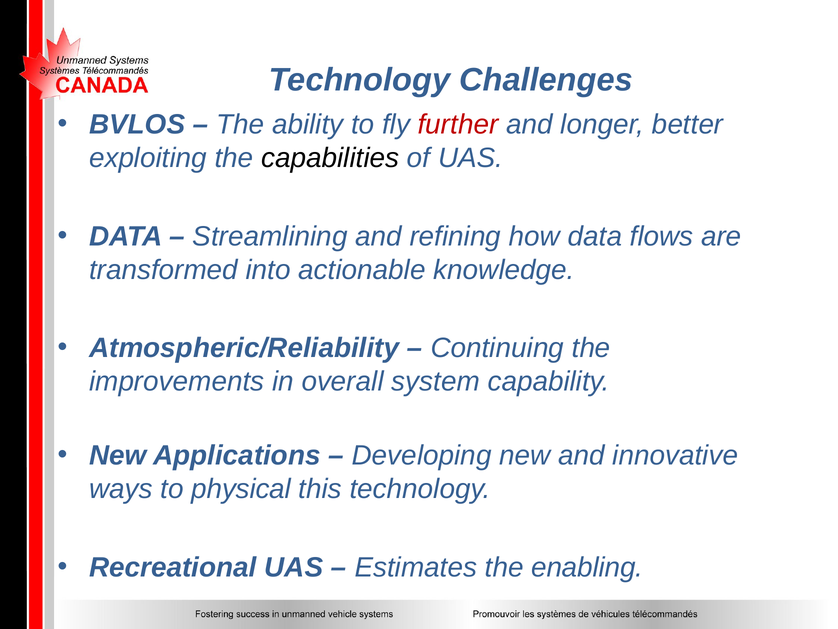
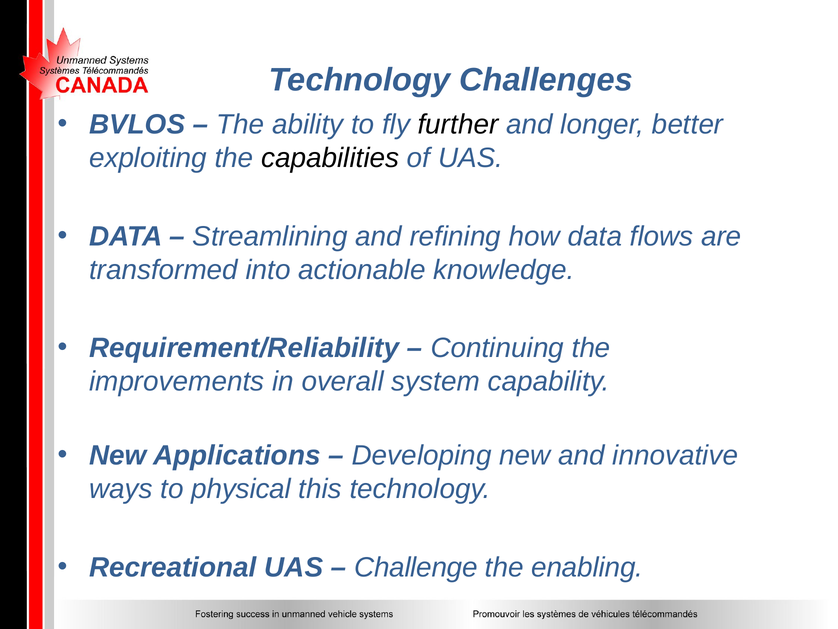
further colour: red -> black
Atmospheric/Reliability: Atmospheric/Reliability -> Requirement/Reliability
Estimates: Estimates -> Challenge
